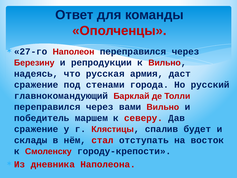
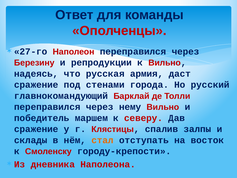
вами: вами -> нему
будет: будет -> залпы
стал colour: red -> orange
